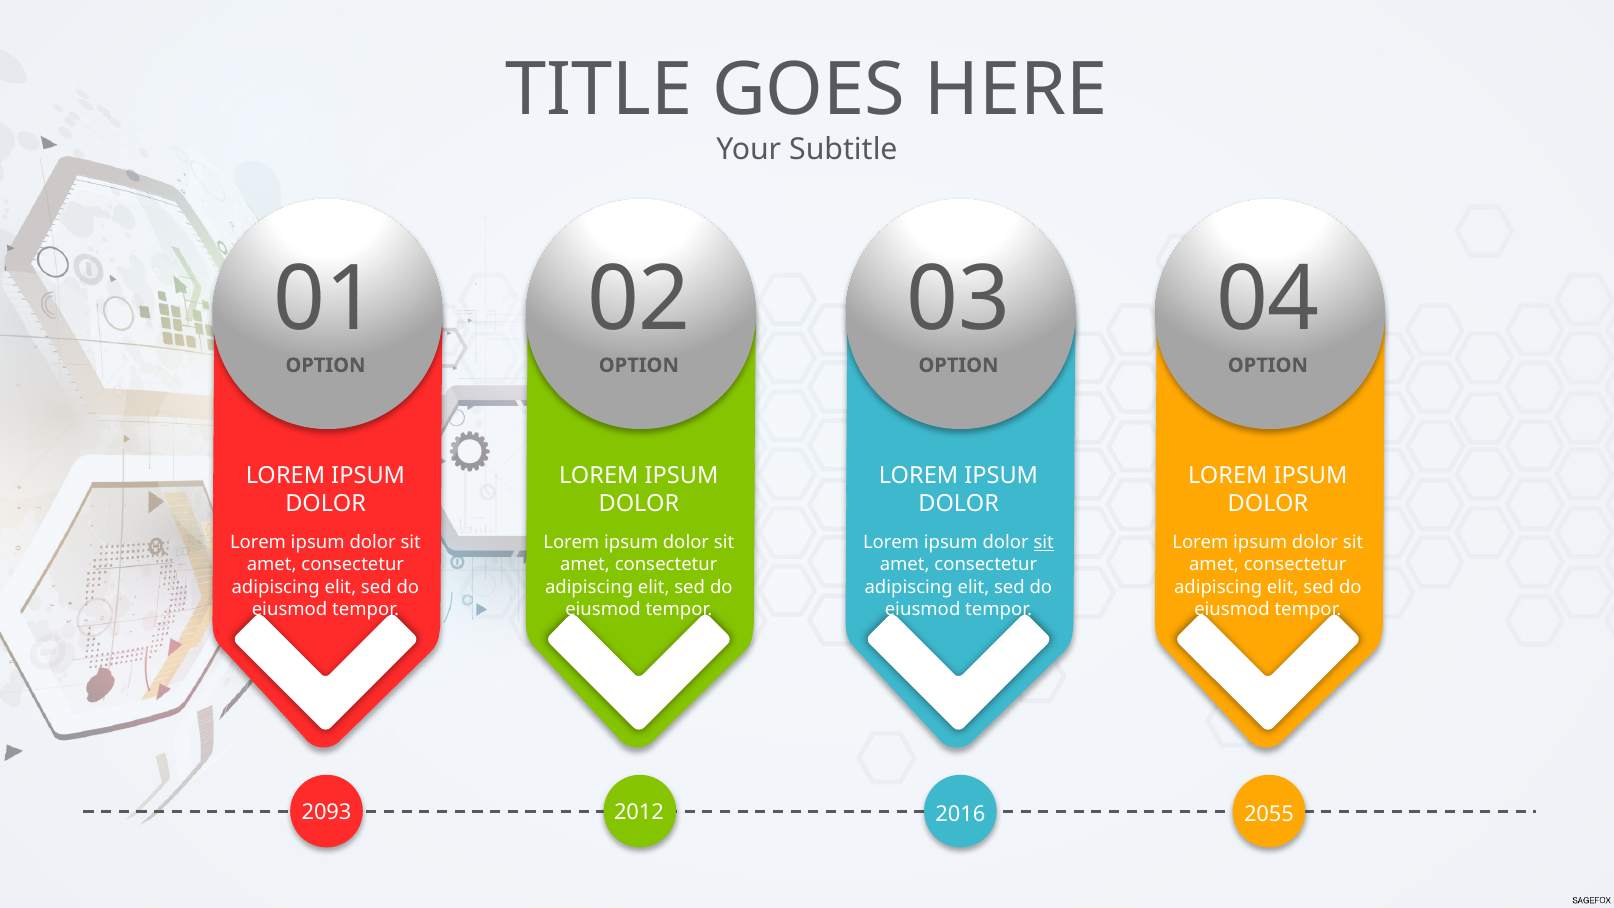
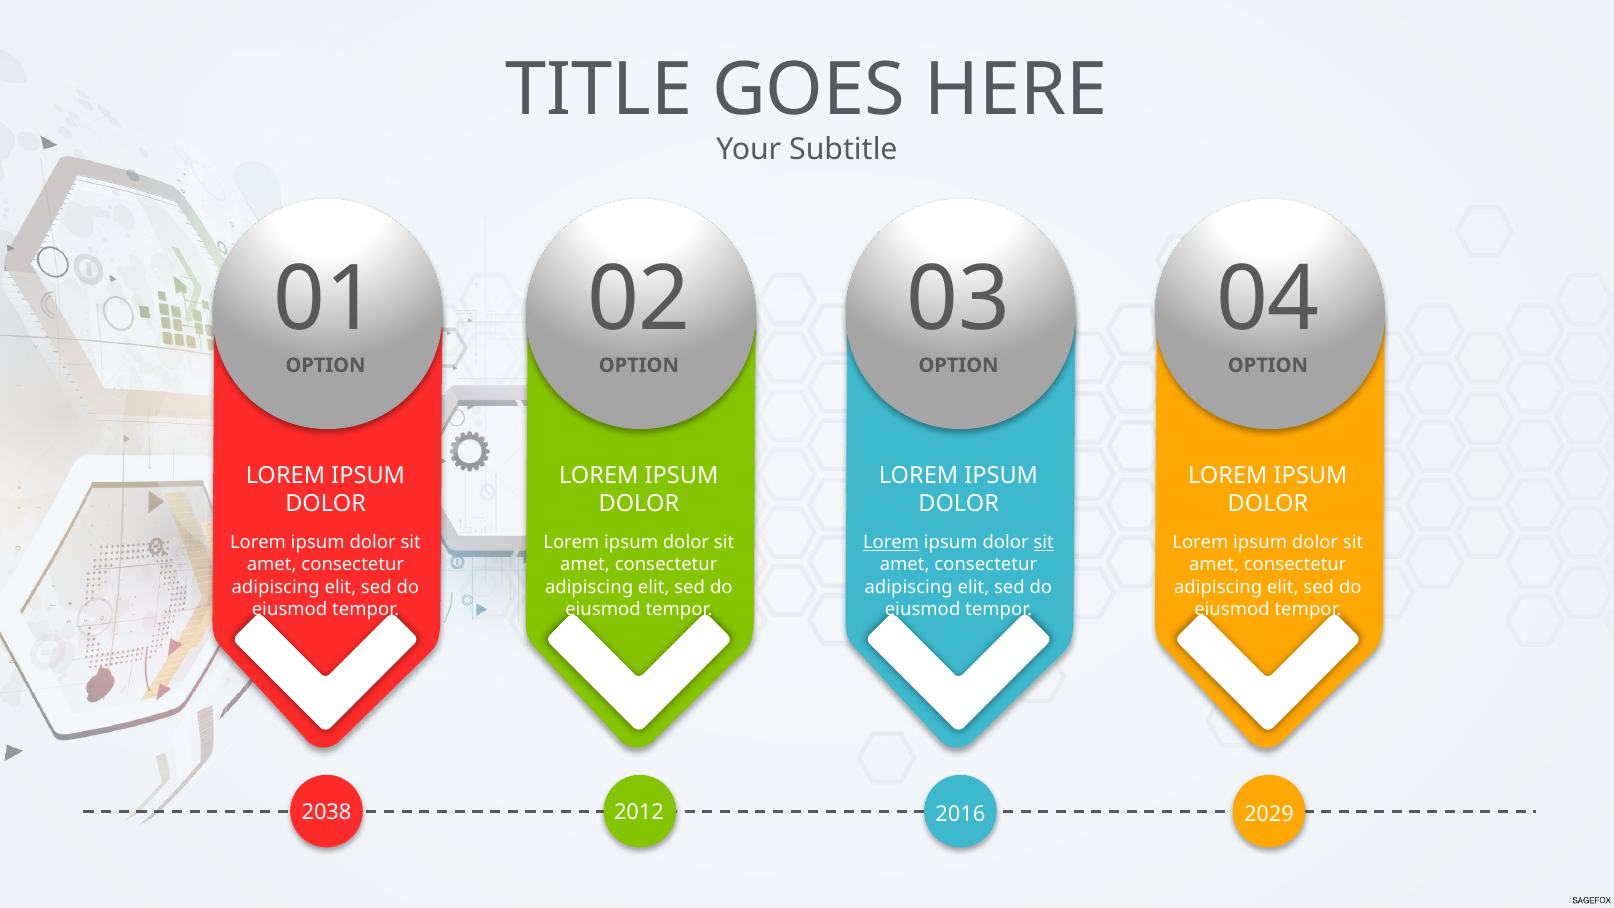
Lorem at (891, 543) underline: none -> present
2093: 2093 -> 2038
2055: 2055 -> 2029
